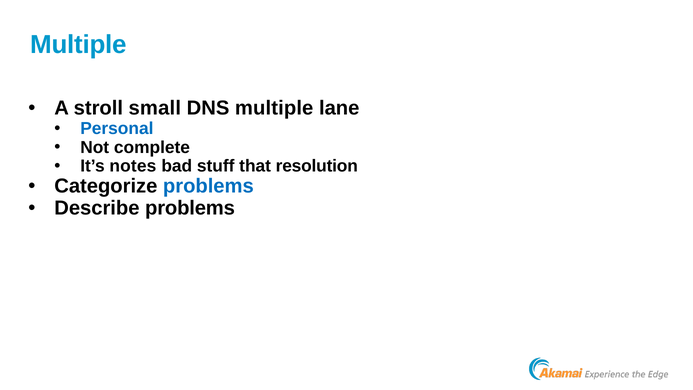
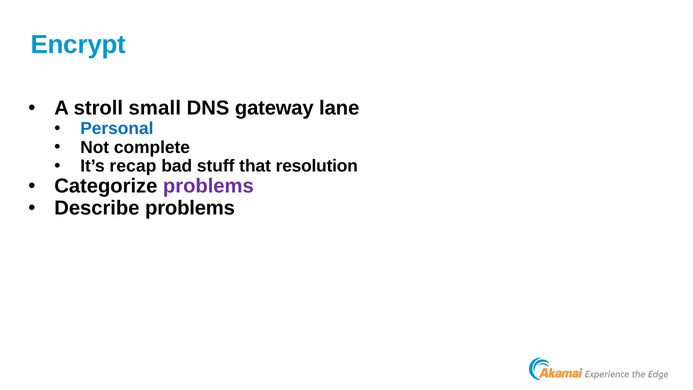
Multiple at (78, 45): Multiple -> Encrypt
DNS multiple: multiple -> gateway
notes: notes -> recap
problems at (208, 186) colour: blue -> purple
